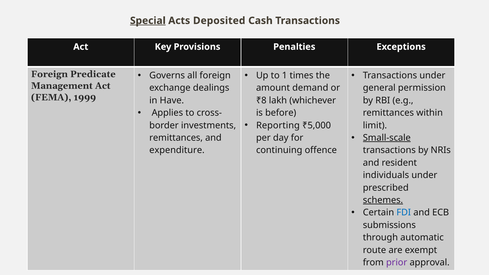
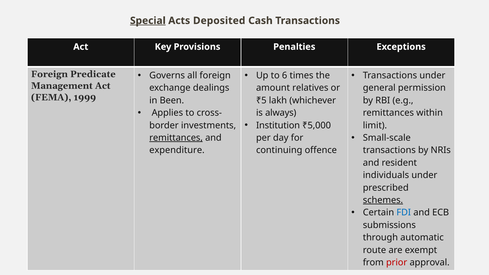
1: 1 -> 6
demand: demand -> relatives
Have: Have -> Been
₹8: ₹8 -> ₹5
before: before -> always
Reporting: Reporting -> Institution
Small-scale underline: present -> none
remittances at (176, 138) underline: none -> present
prior colour: purple -> red
